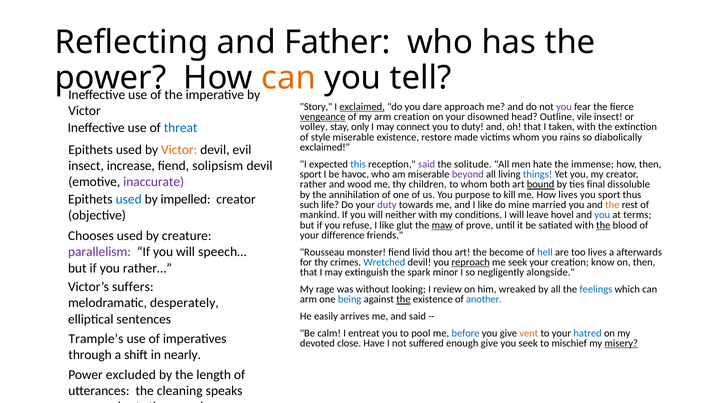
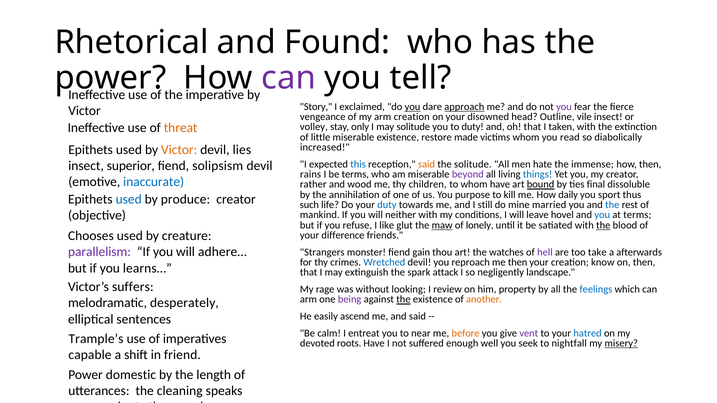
Reflecting: Reflecting -> Rhetorical
Father: Father -> Found
can at (289, 78) colour: orange -> purple
exclaimed at (362, 107) underline: present -> none
you at (413, 107) underline: none -> present
approach underline: none -> present
vengeance underline: present -> none
threat colour: blue -> orange
may connect: connect -> solitude
style: style -> little
rains: rains -> read
exclaimed at (325, 147): exclaimed -> increased
evil: evil -> lies
said at (427, 164) colour: purple -> orange
increase: increase -> superior
sport at (311, 174): sport -> rains
be havoc: havoc -> terms
inaccurate colour: purple -> blue
whom both: both -> have
How lives: lives -> daily
impelled: impelled -> produce
duty at (387, 205) colour: purple -> blue
and I like: like -> still
the at (612, 205) colour: orange -> blue
prove: prove -> lonely
speech…: speech… -> adhere…
Rousseau: Rousseau -> Strangers
livid: livid -> gain
become: become -> watches
hell colour: blue -> purple
too lives: lives -> take
reproach underline: present -> none
me seek: seek -> then
rather…: rather… -> learns…
minor: minor -> attack
alongside: alongside -> landscape
wreaked: wreaked -> property
being colour: blue -> purple
another colour: blue -> orange
arrives: arrives -> ascend
pool: pool -> near
before colour: blue -> orange
vent colour: orange -> purple
close: close -> roots
enough give: give -> well
mischief: mischief -> nightfall
through: through -> capable
nearly: nearly -> friend
excluded: excluded -> domestic
